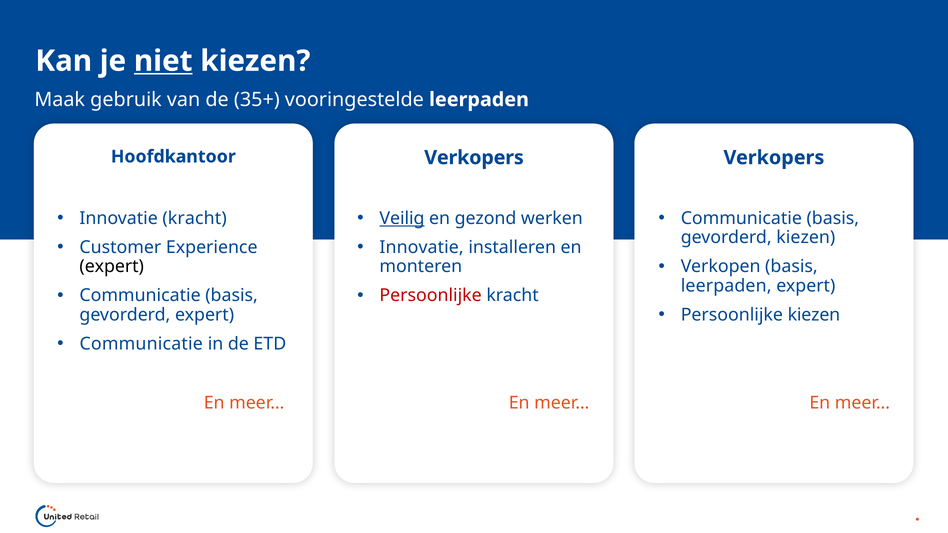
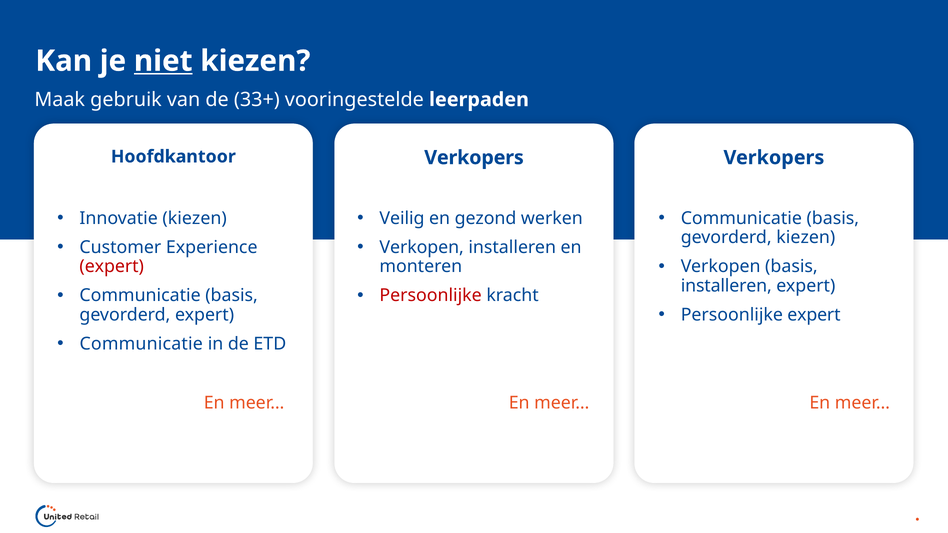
35+: 35+ -> 33+
Innovatie kracht: kracht -> kiezen
Veilig underline: present -> none
Innovatie at (422, 247): Innovatie -> Verkopen
expert at (112, 267) colour: black -> red
leerpaden at (726, 286): leerpaden -> installeren
Persoonlijke kiezen: kiezen -> expert
